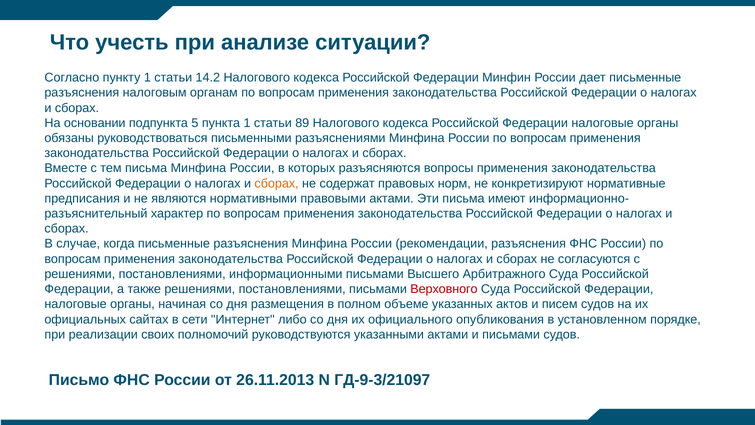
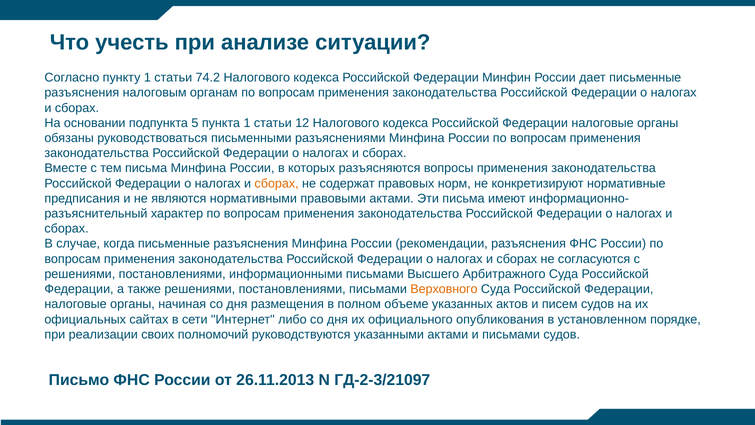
14.2: 14.2 -> 74.2
89: 89 -> 12
Верховного colour: red -> orange
ГД-9-3/21097: ГД-9-3/21097 -> ГД-2-3/21097
